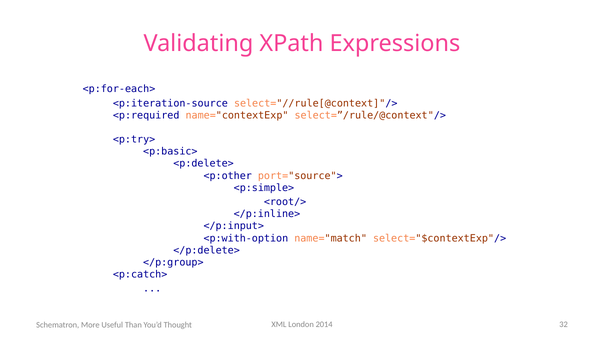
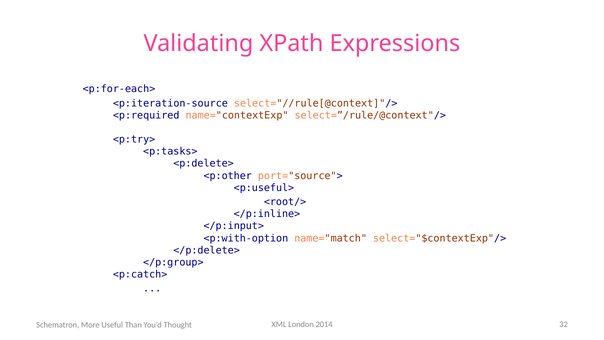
<p:basic>: <p:basic> -> <p:tasks>
<p:simple>: <p:simple> -> <p:useful>
